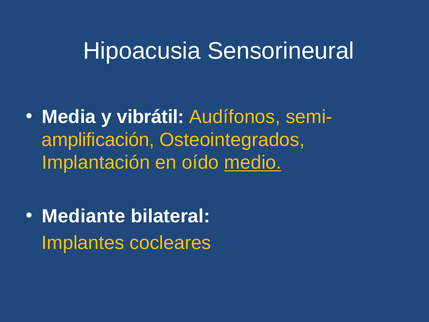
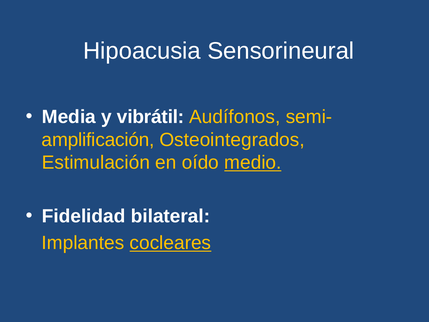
Implantación: Implantación -> Estimulación
Mediante: Mediante -> Fidelidad
cocleares underline: none -> present
